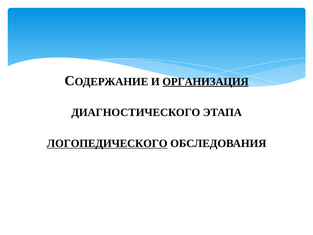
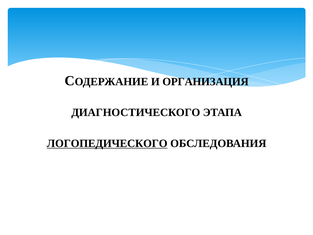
ОРГАНИЗАЦИЯ underline: present -> none
